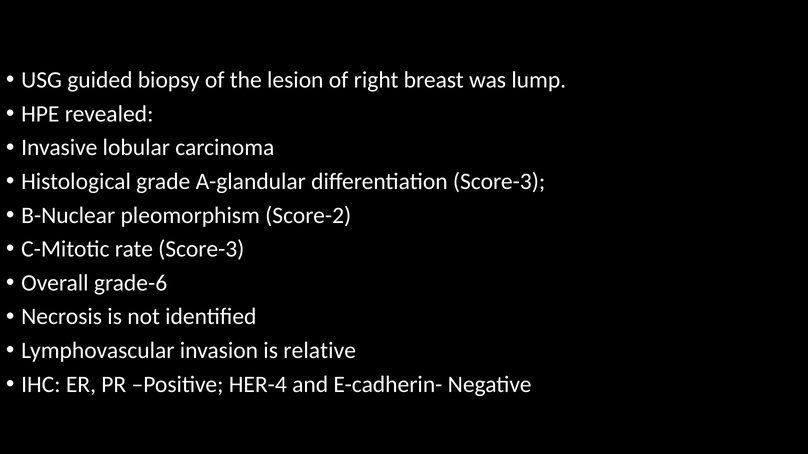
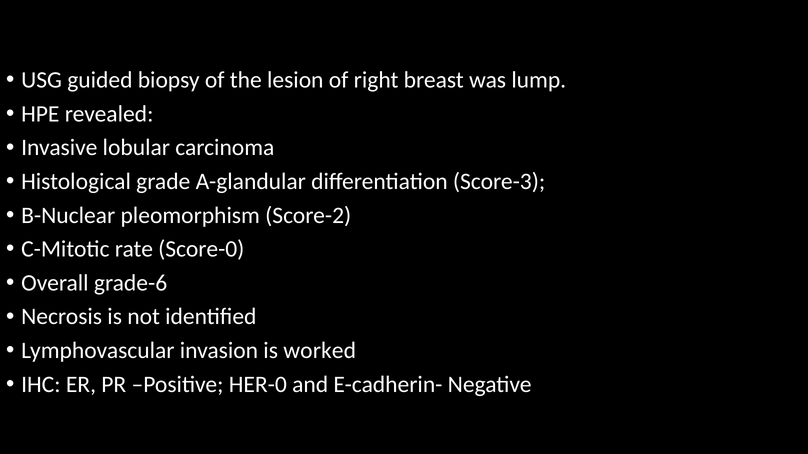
rate Score-3: Score-3 -> Score-0
relative: relative -> worked
HER-4: HER-4 -> HER-0
